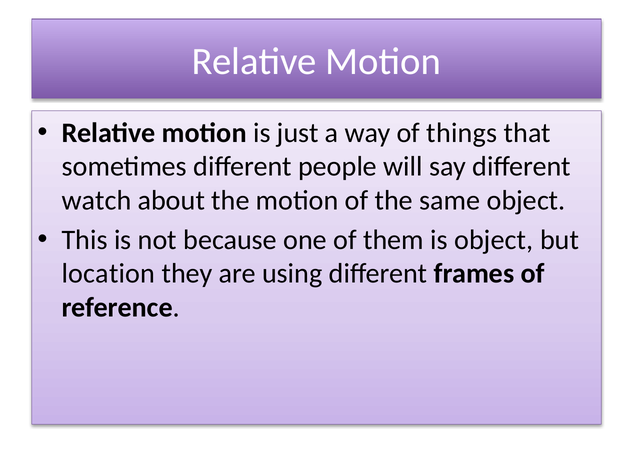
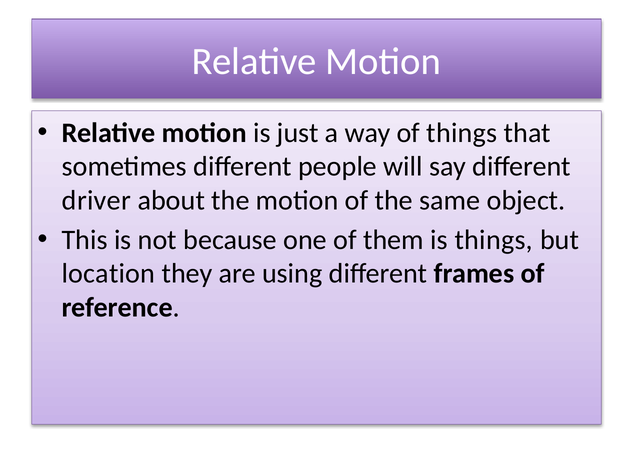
watch: watch -> driver
is object: object -> things
